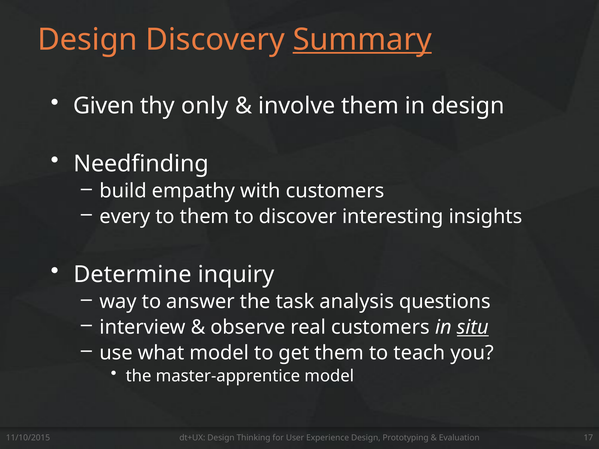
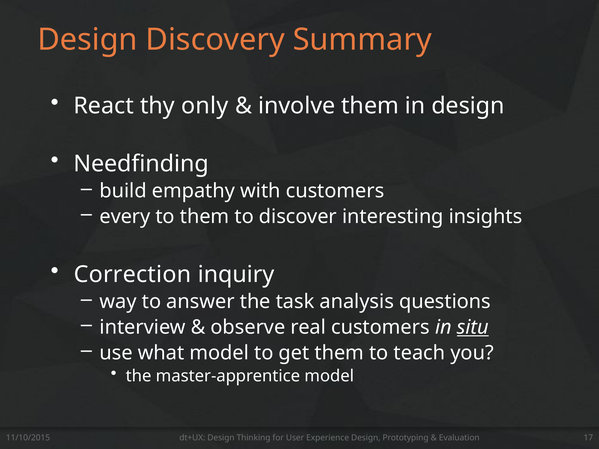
Summary underline: present -> none
Given: Given -> React
Determine: Determine -> Correction
